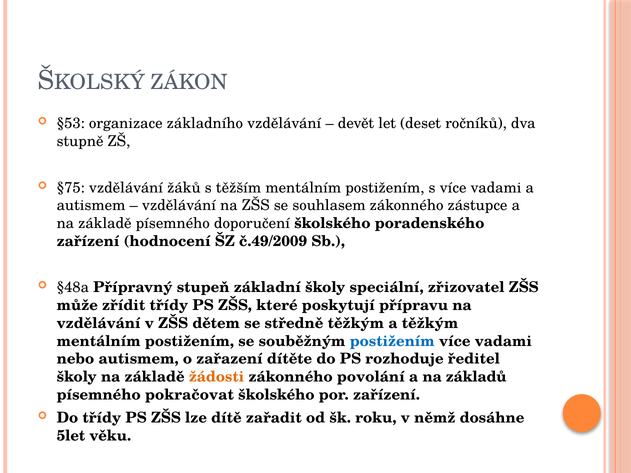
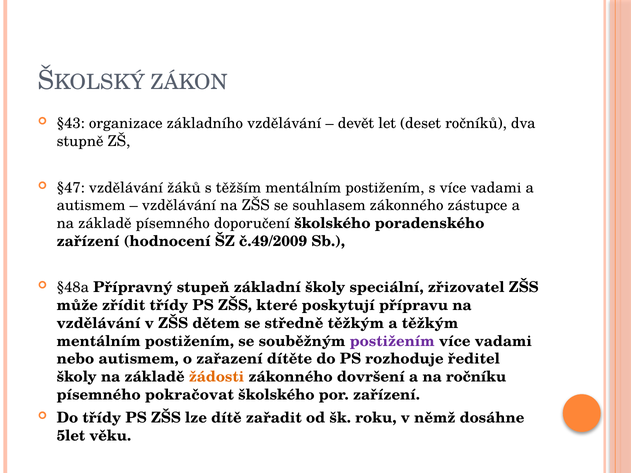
§53: §53 -> §43
§75: §75 -> §47
postižením at (392, 341) colour: blue -> purple
povolání: povolání -> dovršení
základů: základů -> ročníku
